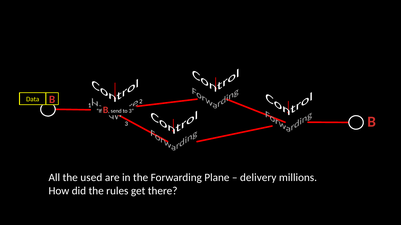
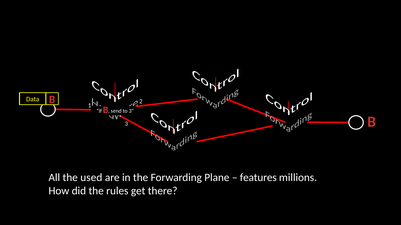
delivery: delivery -> features
